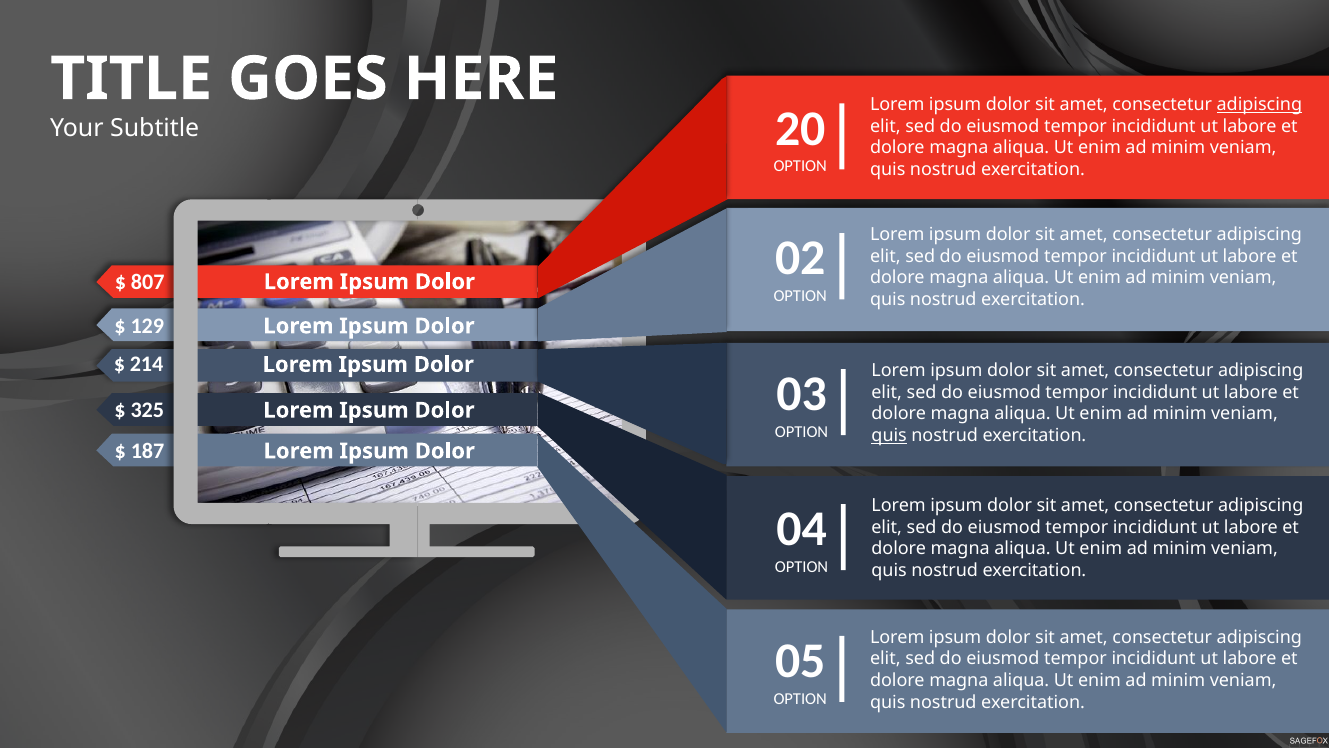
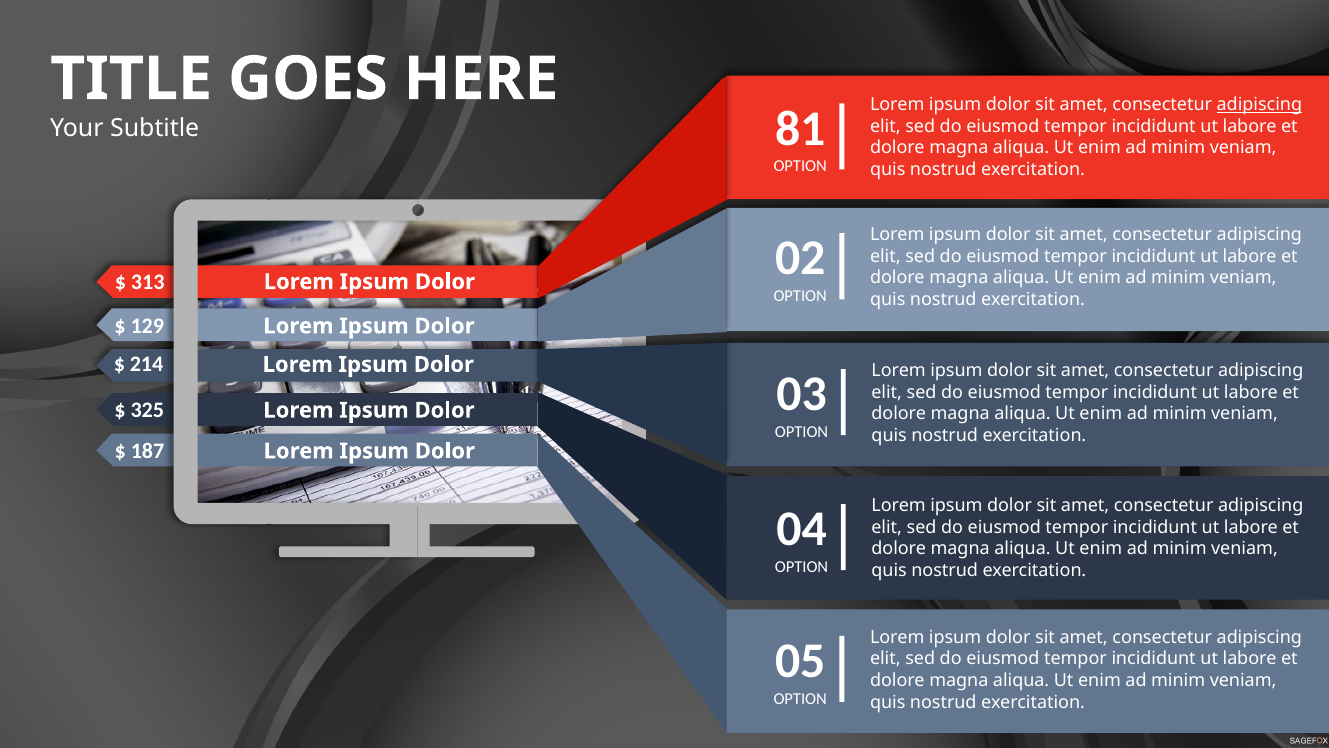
20: 20 -> 81
807: 807 -> 313
quis at (889, 435) underline: present -> none
